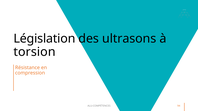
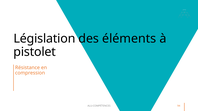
ultrasons: ultrasons -> éléments
torsion: torsion -> pistolet
